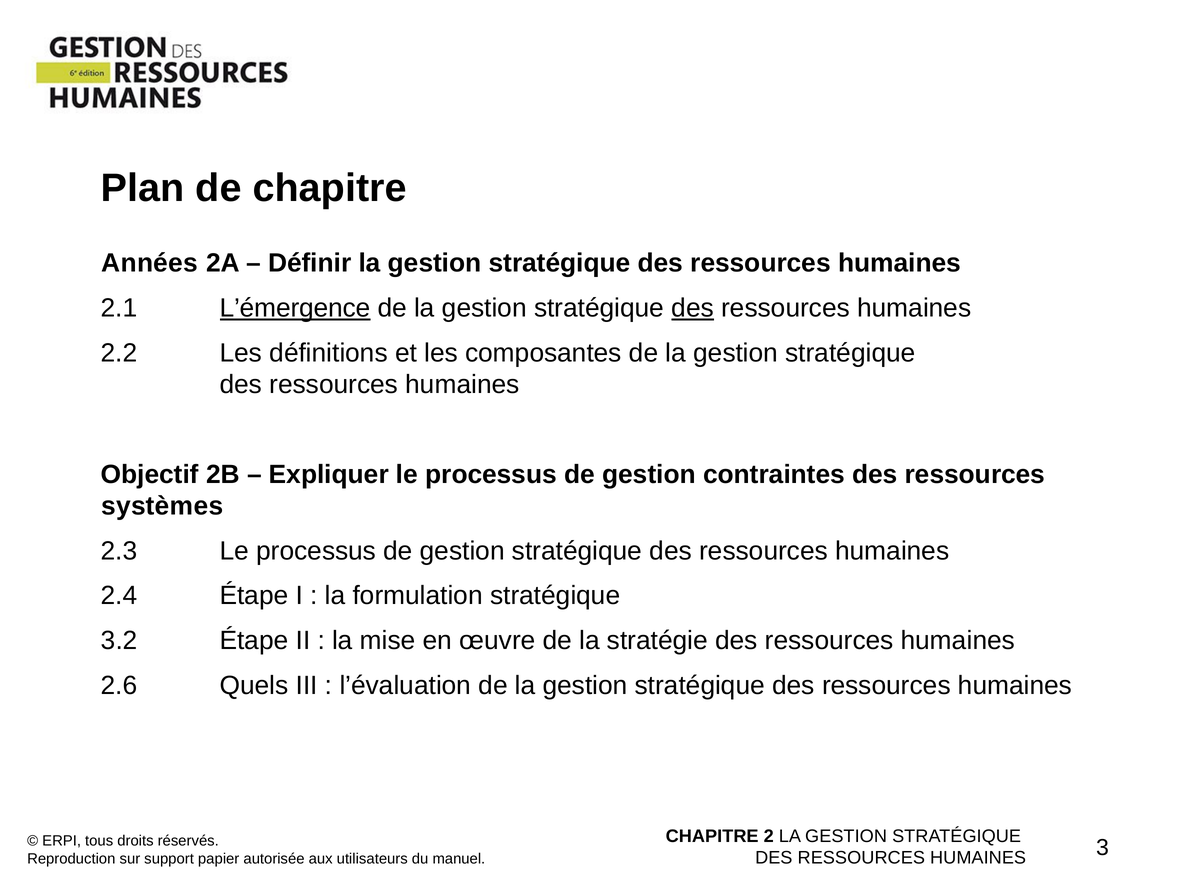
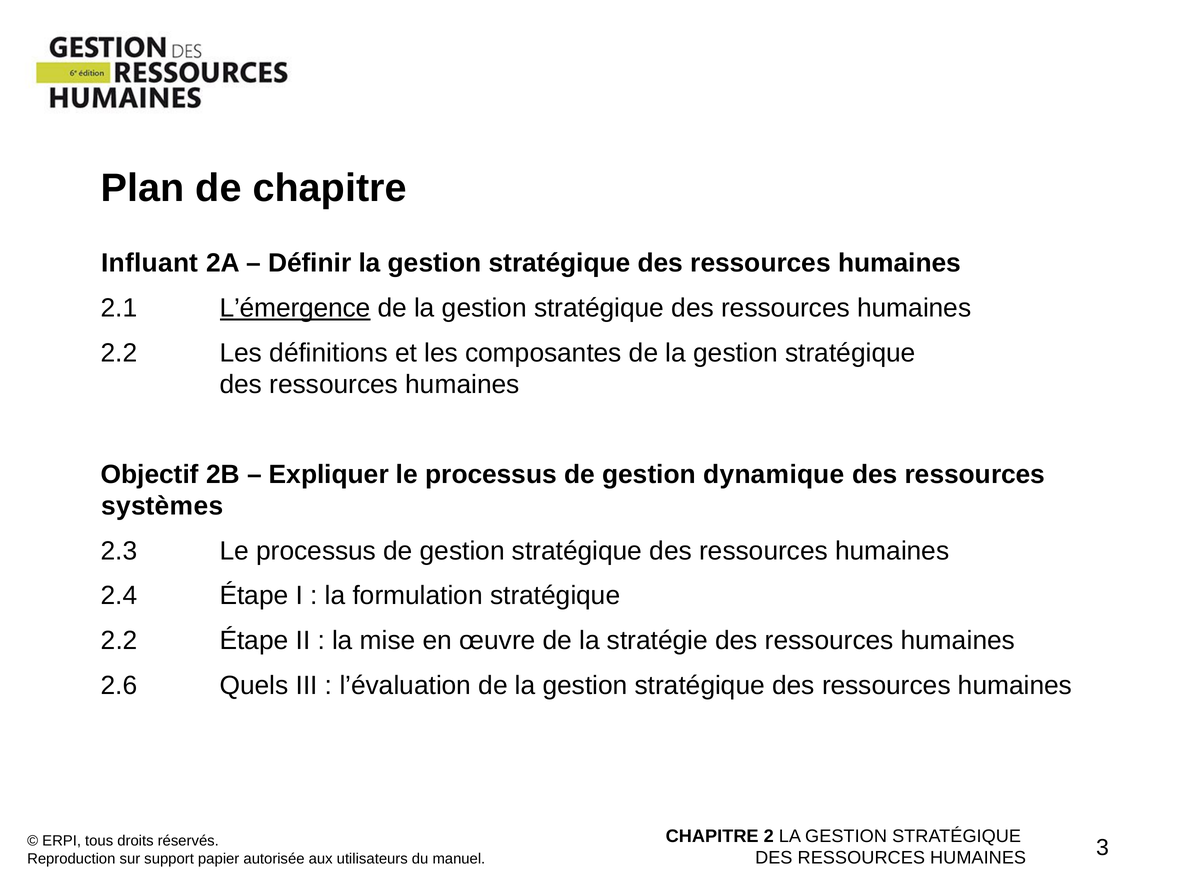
Années: Années -> Influant
des at (693, 308) underline: present -> none
contraintes: contraintes -> dynamique
3.2 at (119, 641): 3.2 -> 2.2
